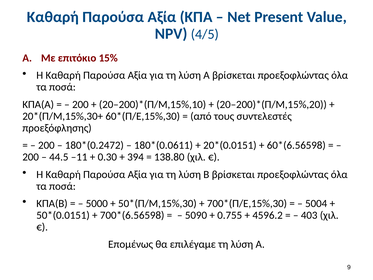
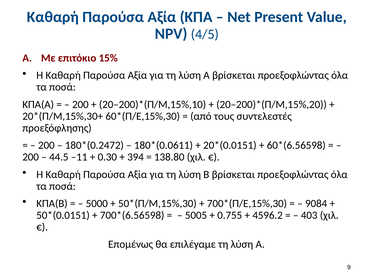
5004: 5004 -> 9084
5090: 5090 -> 5005
